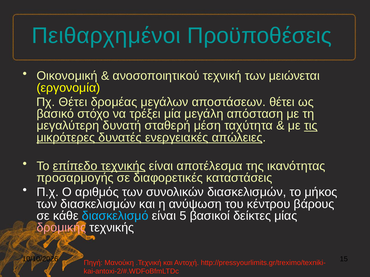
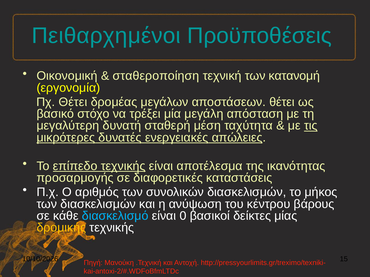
ανοσοποιητικού: ανοσοποιητικού -> σταθεροποίηση
μειώνεται: μειώνεται -> κατανομή
5: 5 -> 0
δρομικής colour: pink -> yellow
